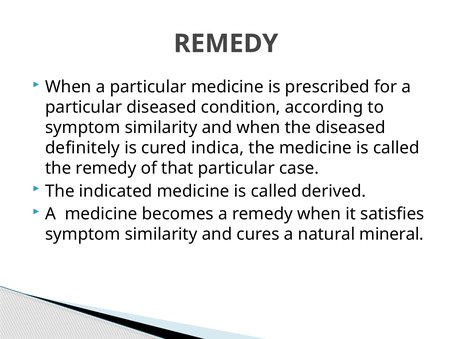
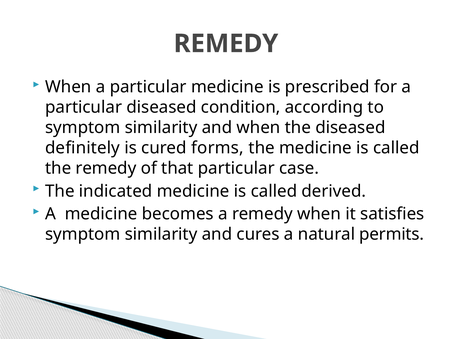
indica: indica -> forms
mineral: mineral -> permits
